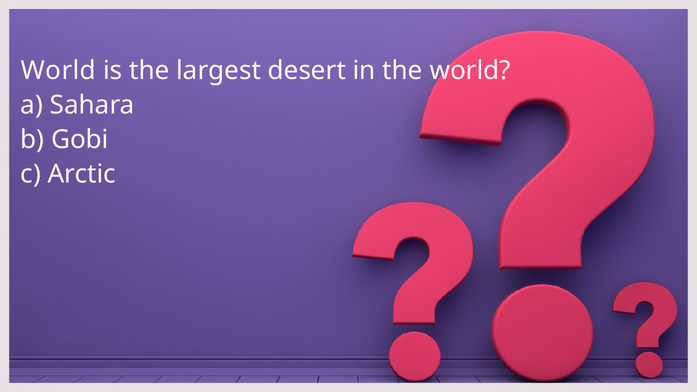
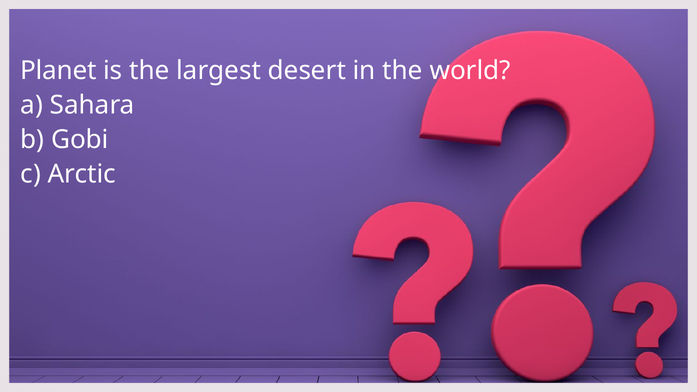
World at (58, 71): World -> Planet
